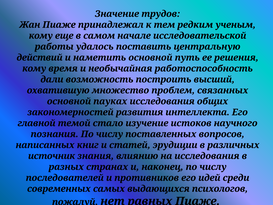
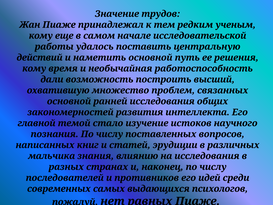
пауках: пауках -> ранней
источник: источник -> мальчика
